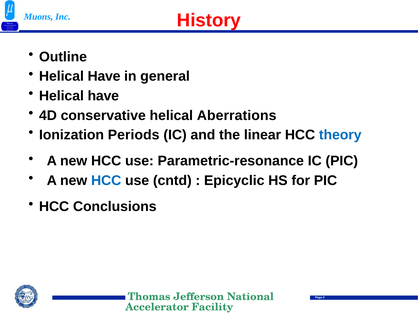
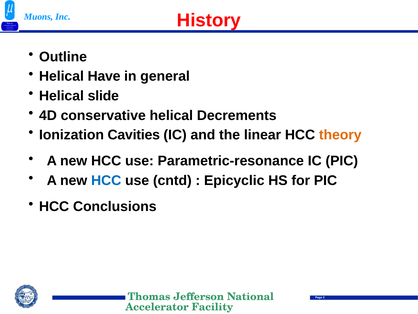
have at (103, 96): have -> slide
Aberrations: Aberrations -> Decrements
Periods: Periods -> Cavities
theory colour: blue -> orange
